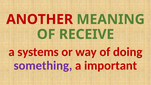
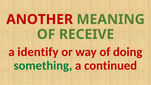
systems: systems -> identify
something colour: purple -> green
important: important -> continued
